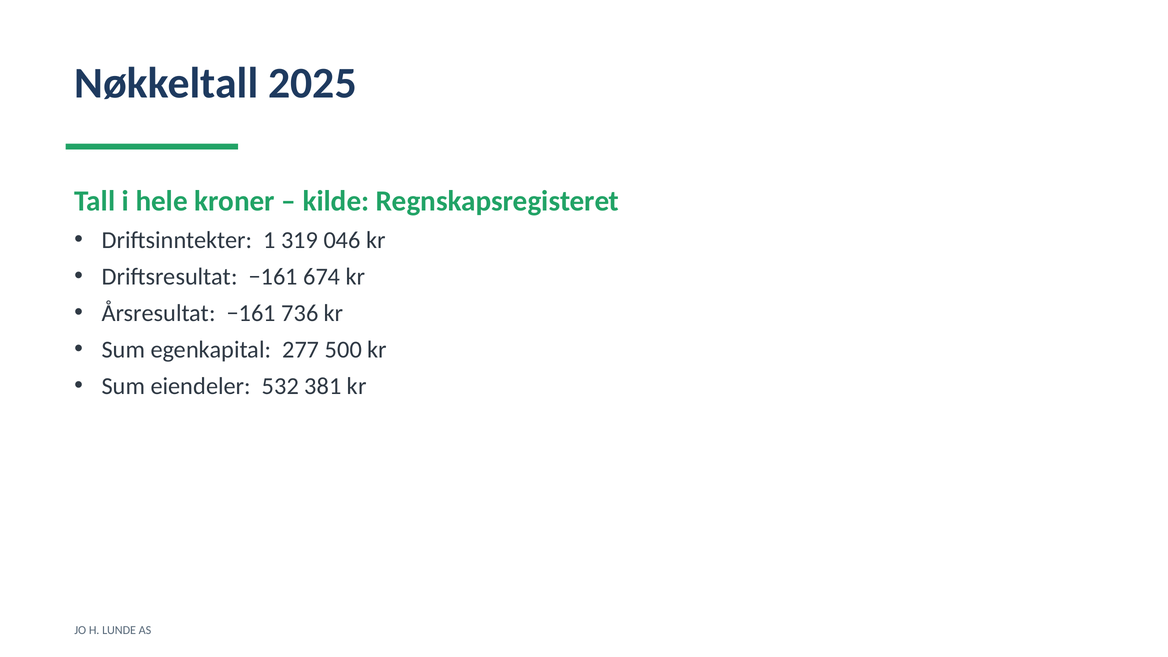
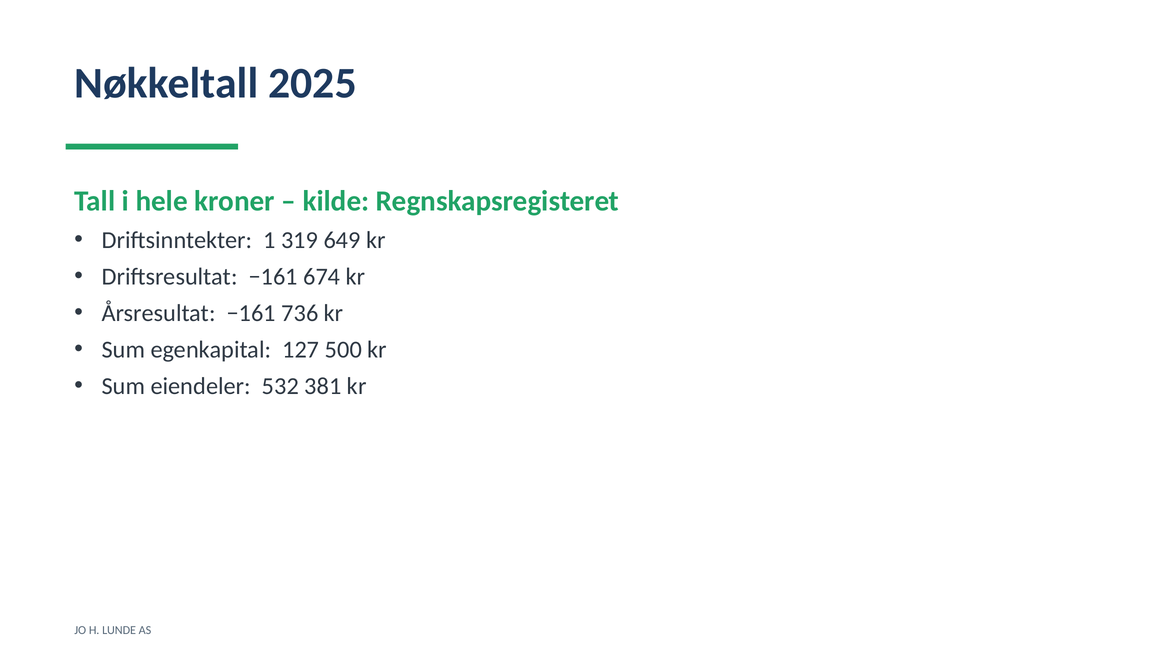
046: 046 -> 649
277: 277 -> 127
